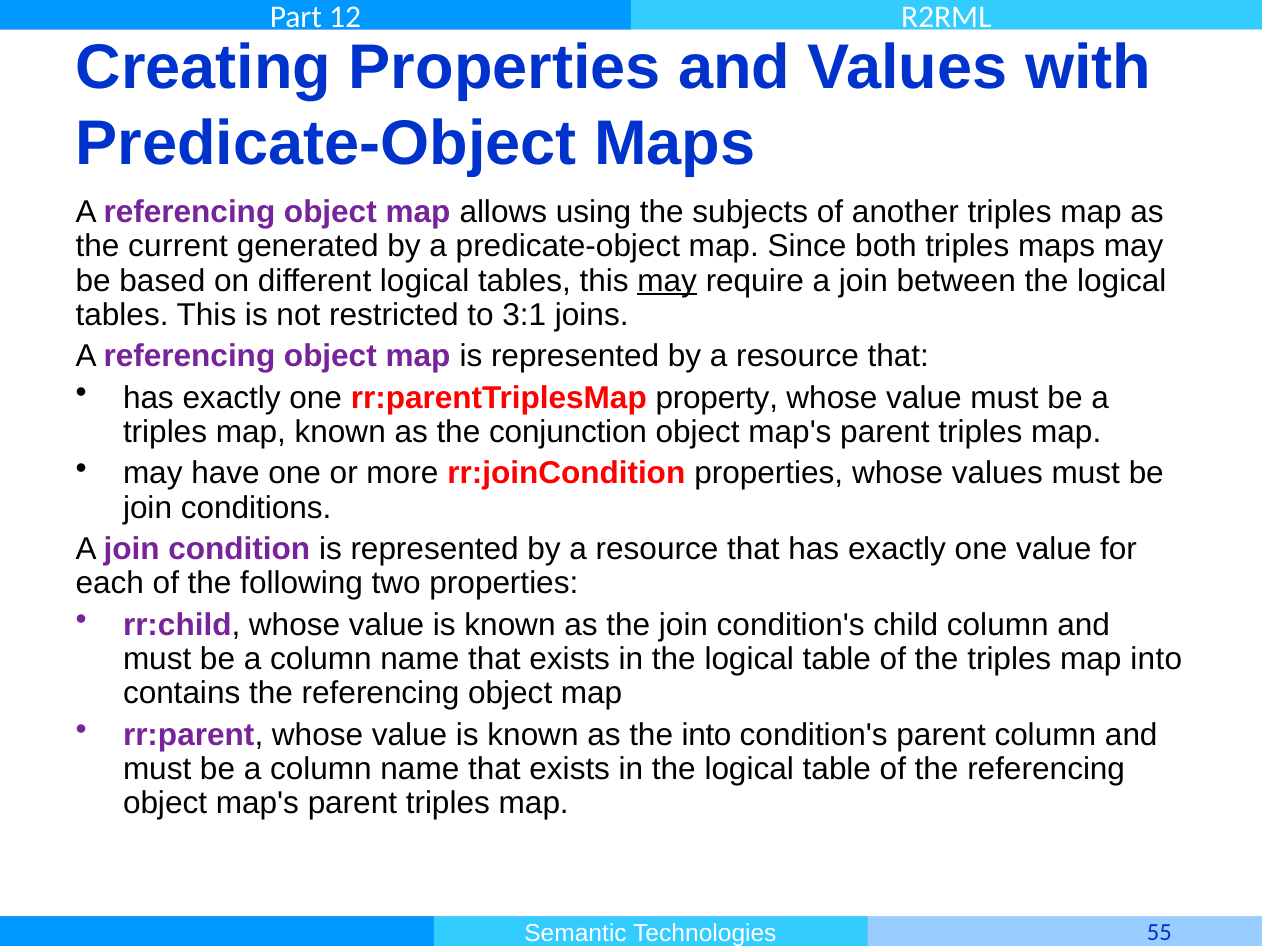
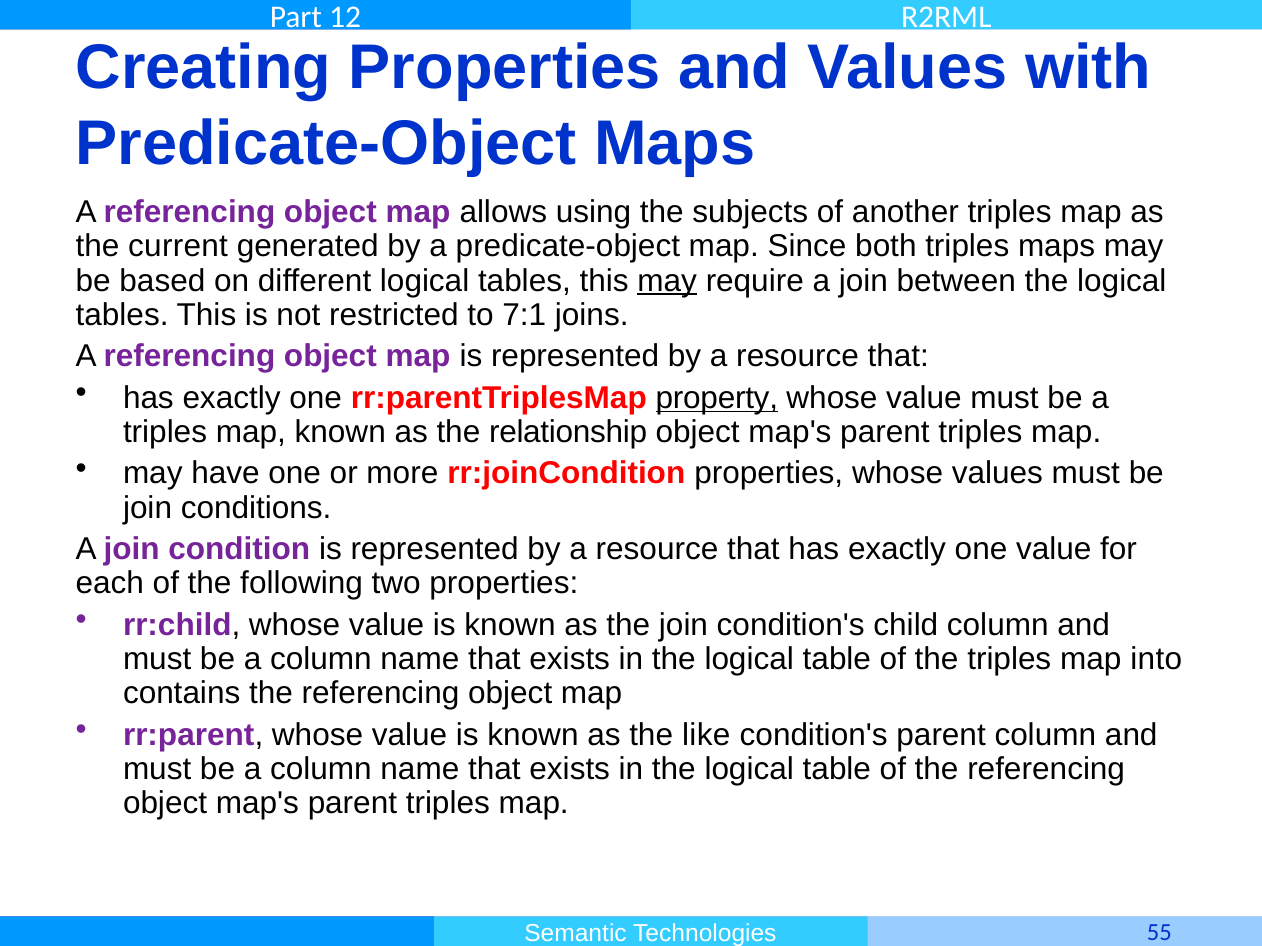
3:1: 3:1 -> 7:1
property underline: none -> present
conjunction: conjunction -> relationship
the into: into -> like
